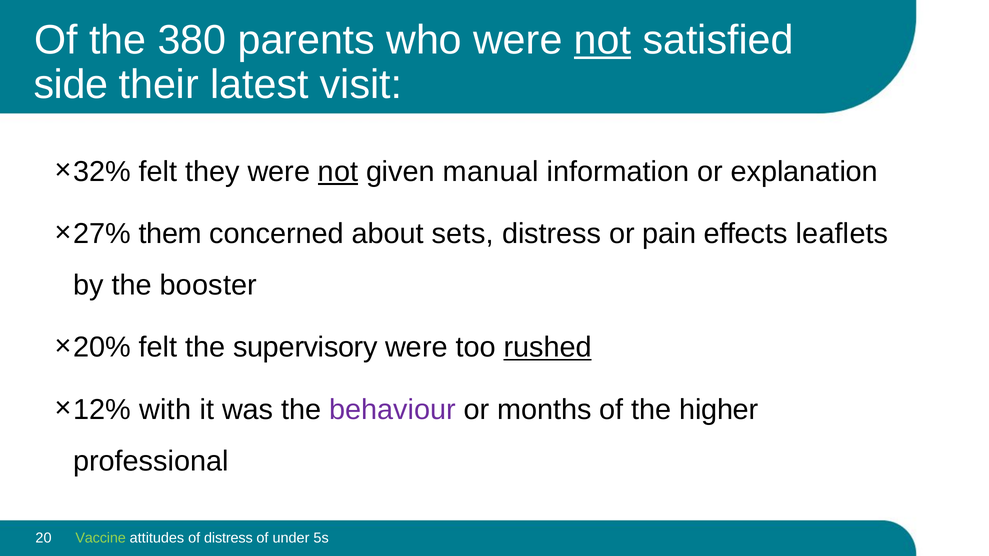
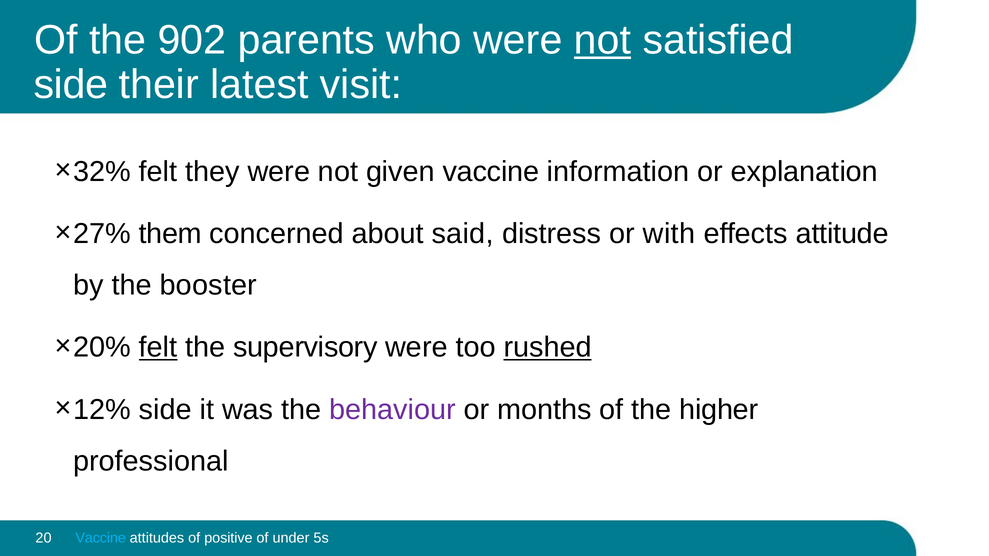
380: 380 -> 902
not at (338, 172) underline: present -> none
given manual: manual -> vaccine
sets: sets -> said
pain: pain -> with
leaflets: leaflets -> attitude
felt at (158, 348) underline: none -> present
with at (165, 410): with -> side
Vaccine at (101, 538) colour: light green -> light blue
of distress: distress -> positive
